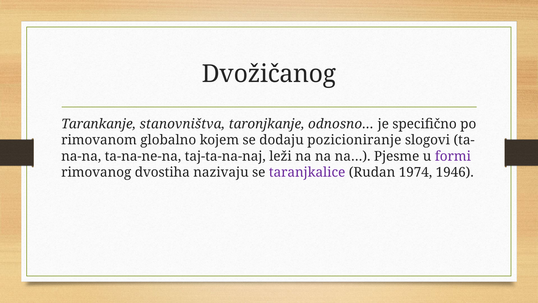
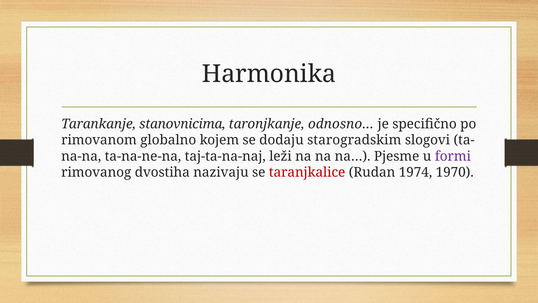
Dvožičanog: Dvožičanog -> Harmonika
stanovništva: stanovništva -> stanovnicima
pozicioniranje: pozicioniranje -> starogradskim
taranjkalice colour: purple -> red
1946: 1946 -> 1970
